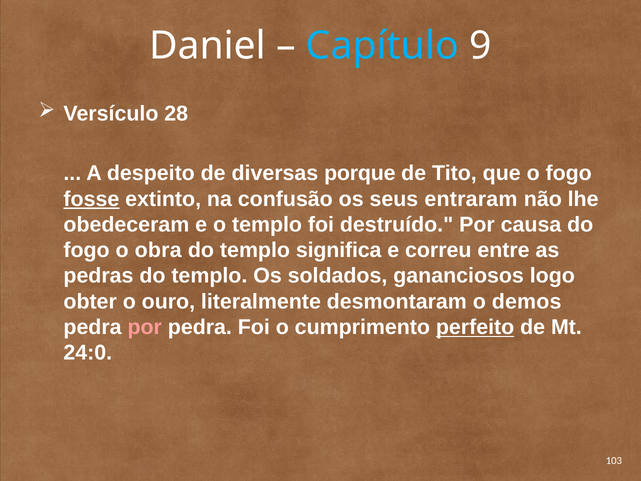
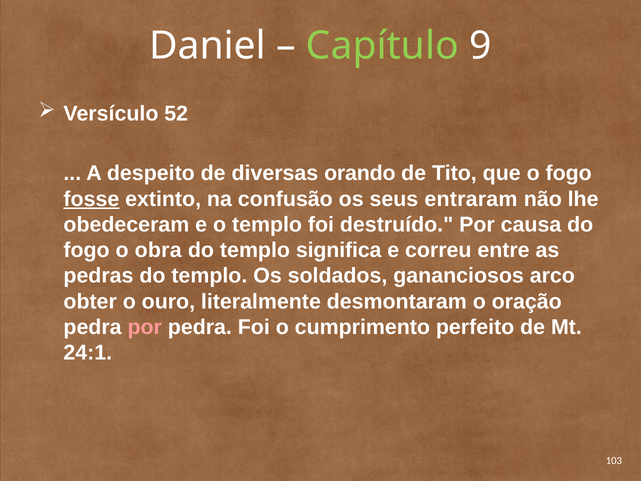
Capítulo colour: light blue -> light green
28: 28 -> 52
porque: porque -> orando
logo: logo -> arco
demos: demos -> oração
perfeito underline: present -> none
24:0: 24:0 -> 24:1
